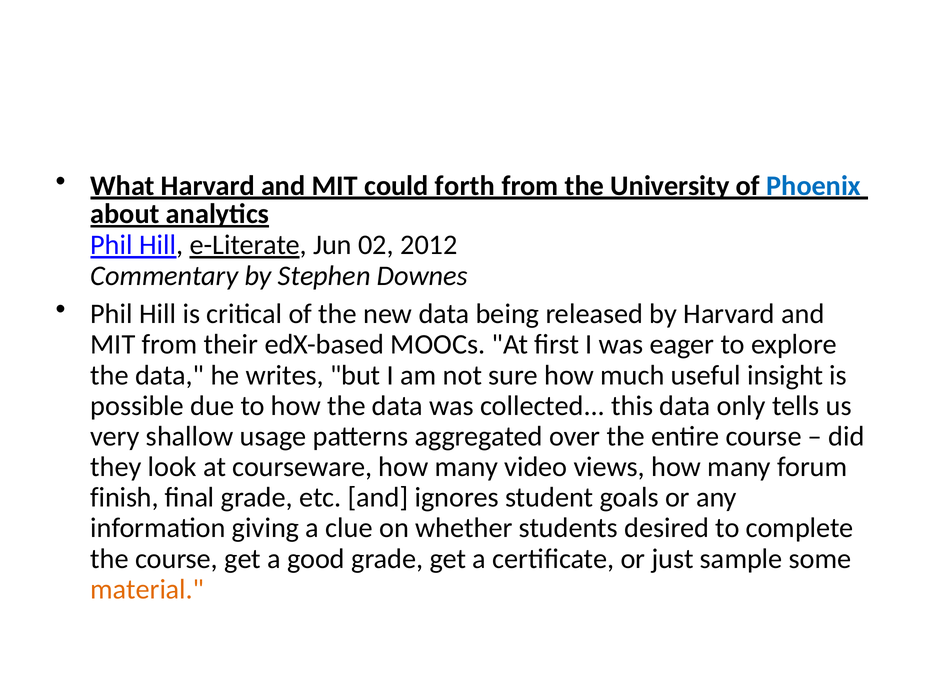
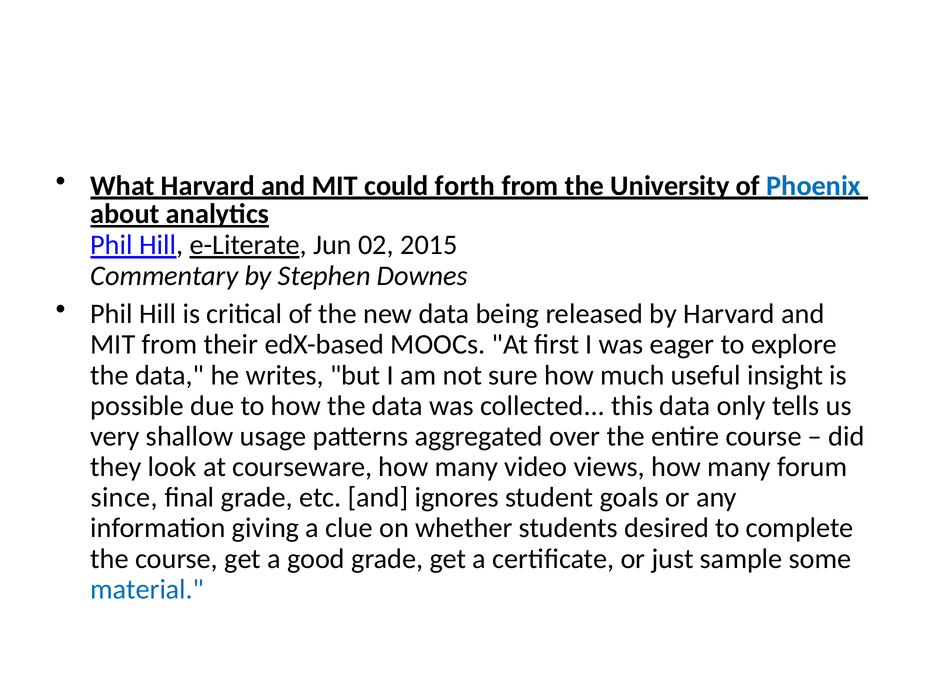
2012: 2012 -> 2015
finish: finish -> since
material colour: orange -> blue
